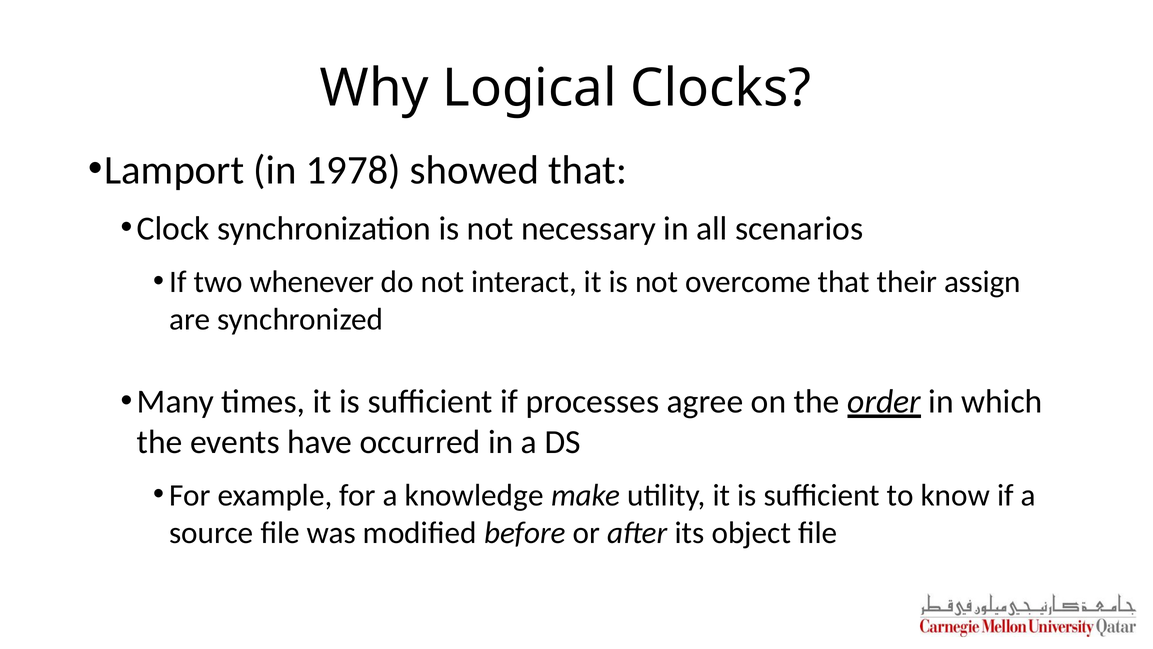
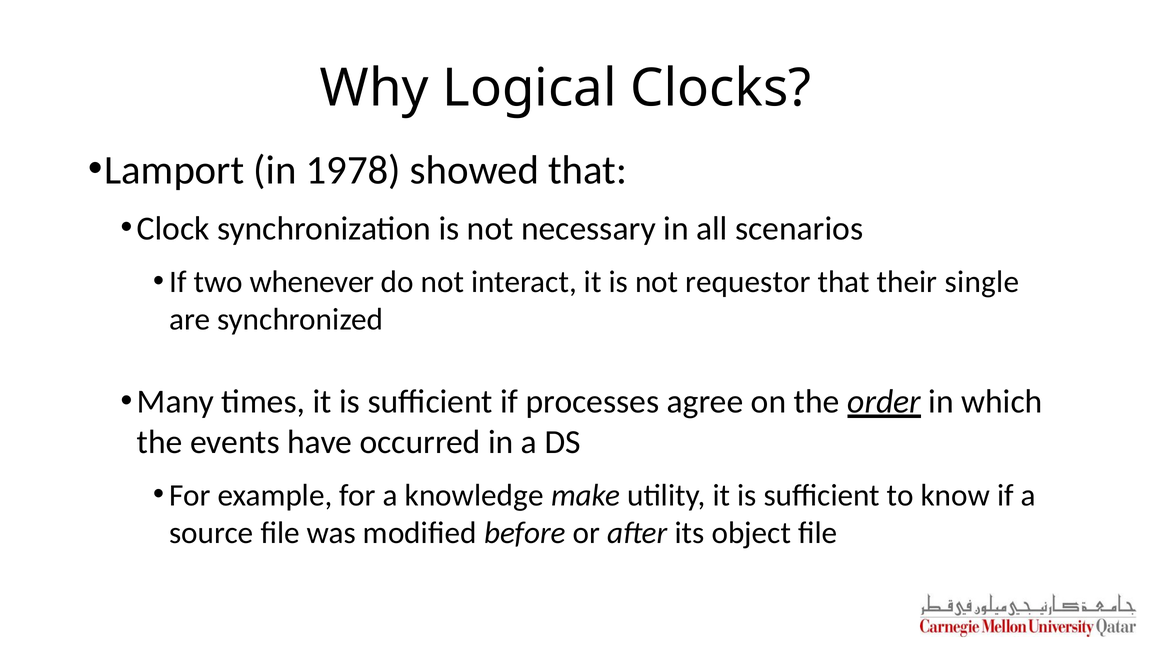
overcome: overcome -> requestor
assign: assign -> single
